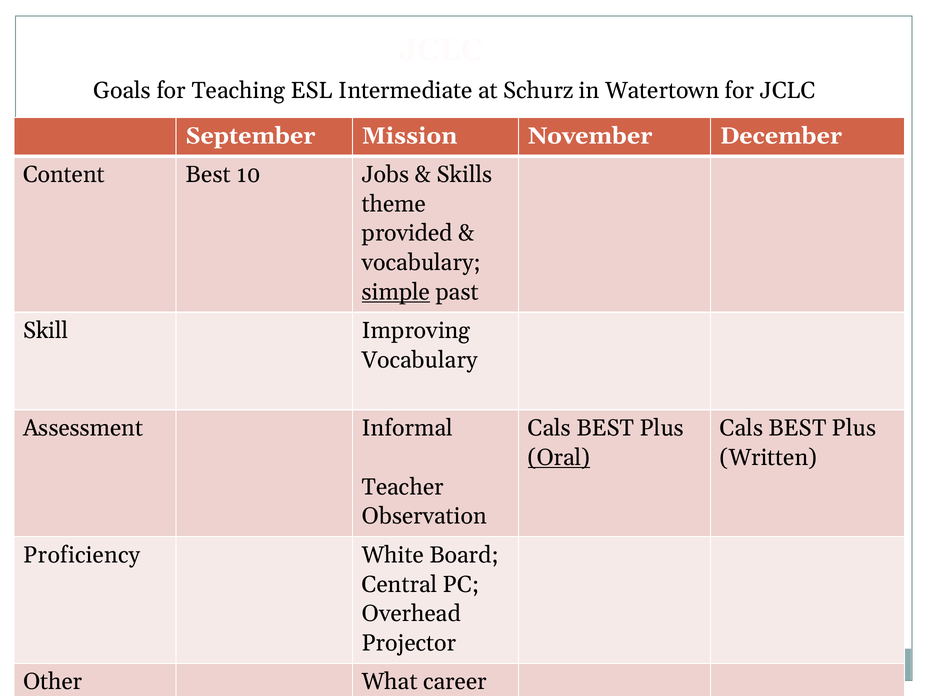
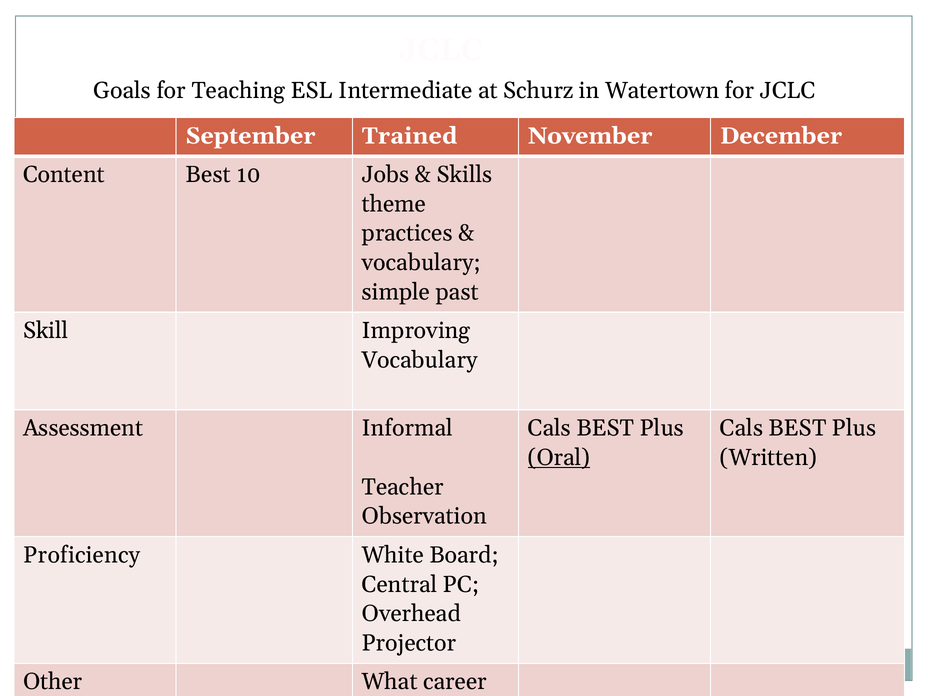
Mission: Mission -> Trained
provided: provided -> practices
simple underline: present -> none
